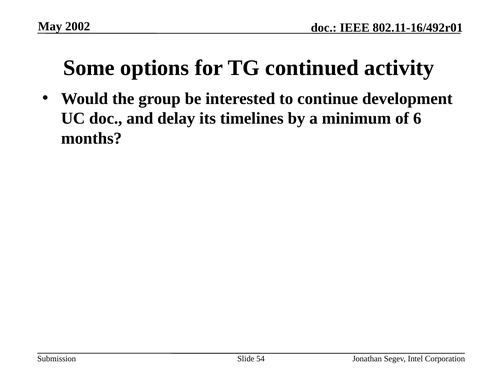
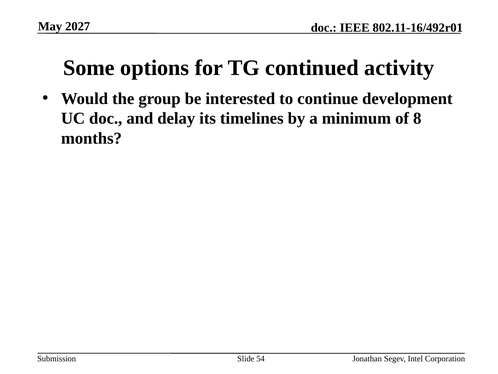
2002: 2002 -> 2027
6: 6 -> 8
